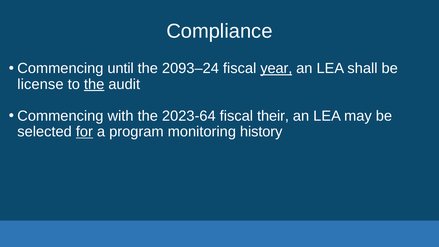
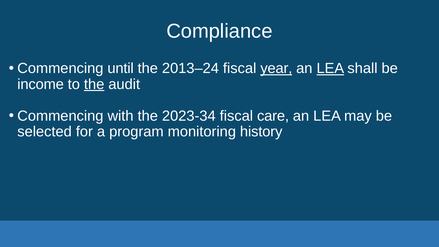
2093–24: 2093–24 -> 2013–24
LEA at (330, 68) underline: none -> present
license: license -> income
2023-64: 2023-64 -> 2023-34
their: their -> care
for underline: present -> none
